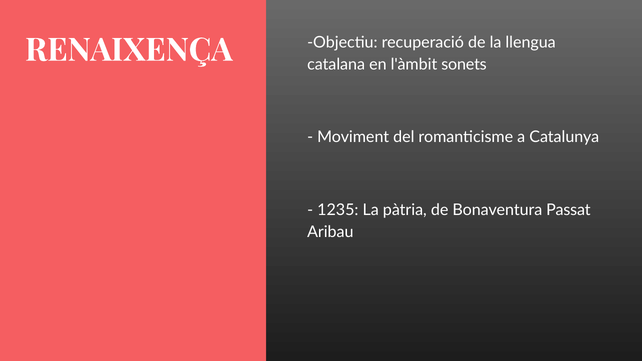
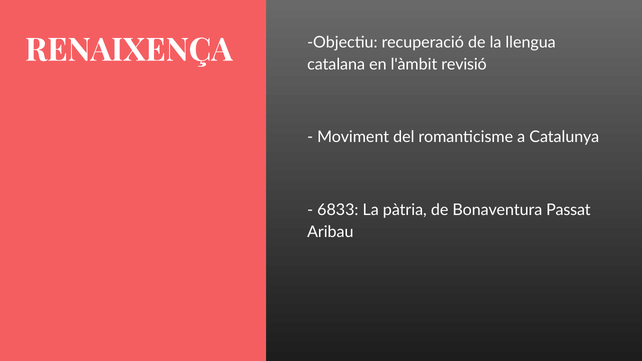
sonets: sonets -> revisió
1235: 1235 -> 6833
